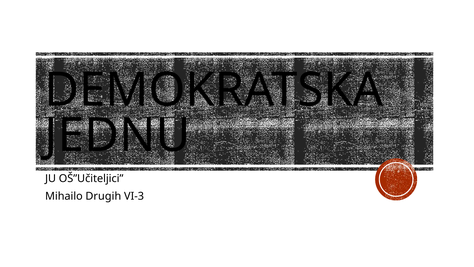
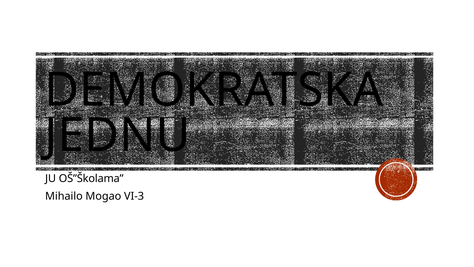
OŠ”Učiteljici: OŠ”Učiteljici -> OŠ”Školama
Drugih: Drugih -> Mogao
